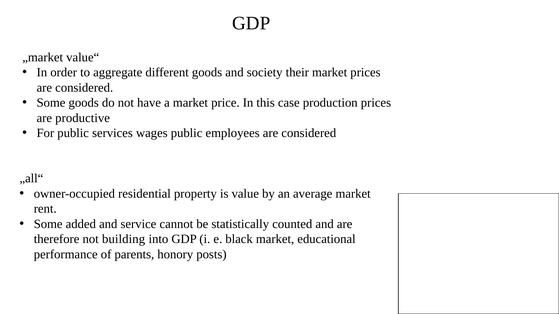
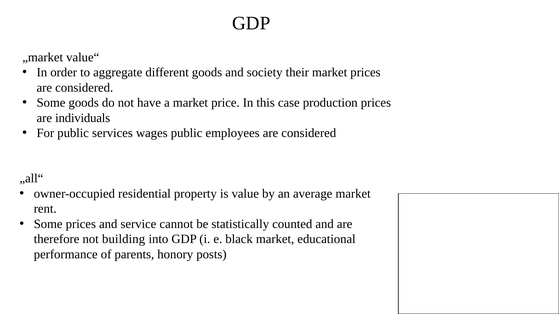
productive: productive -> individuals
Some added: added -> prices
